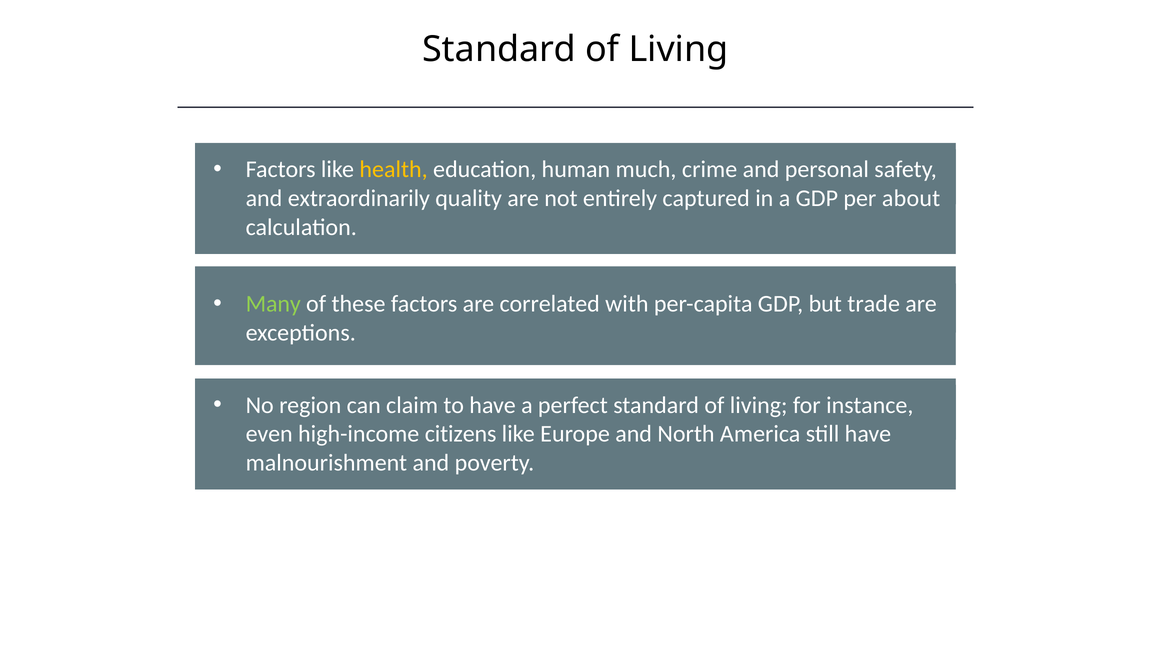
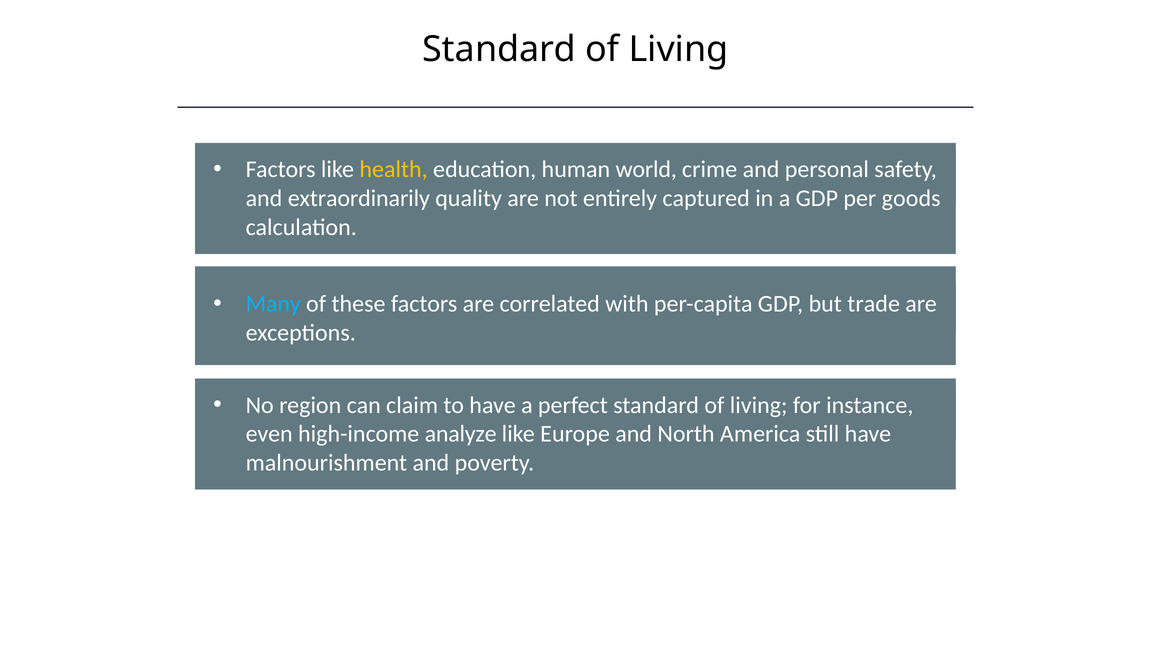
much: much -> world
per about: about -> goods
Many colour: light green -> light blue
citizens: citizens -> analyze
